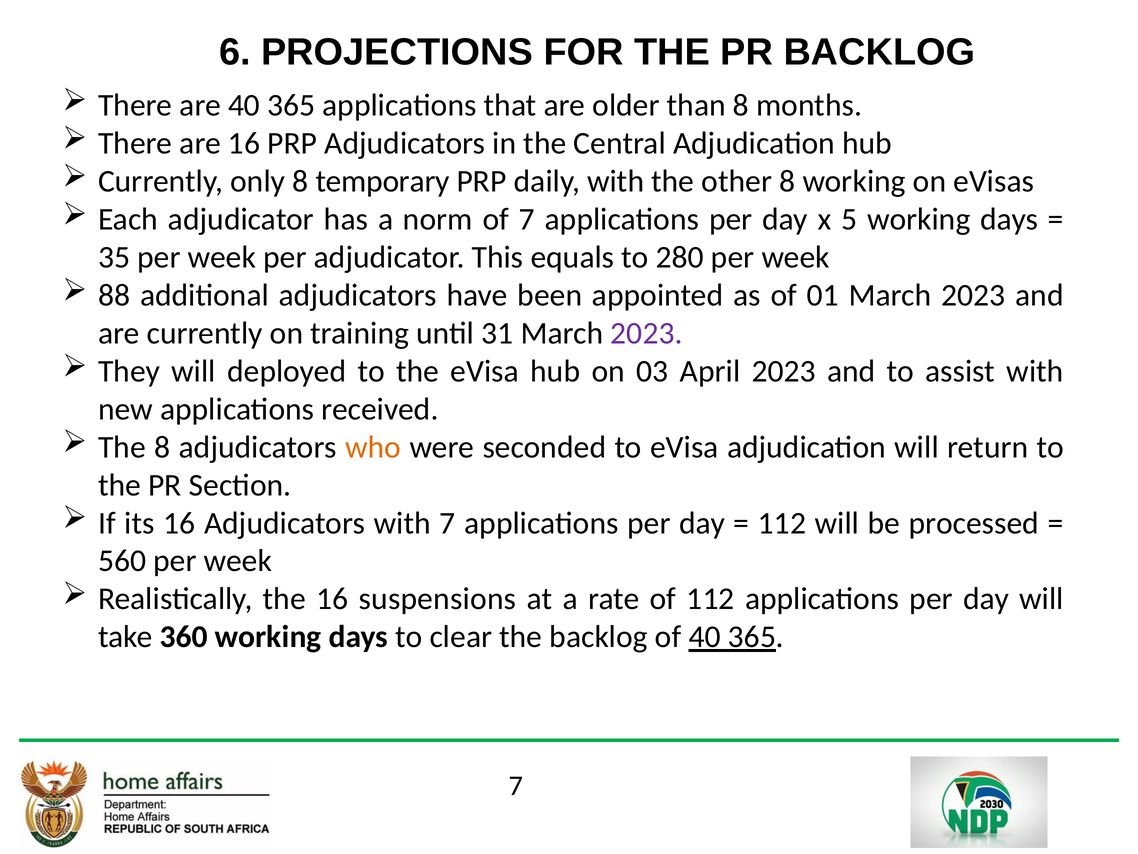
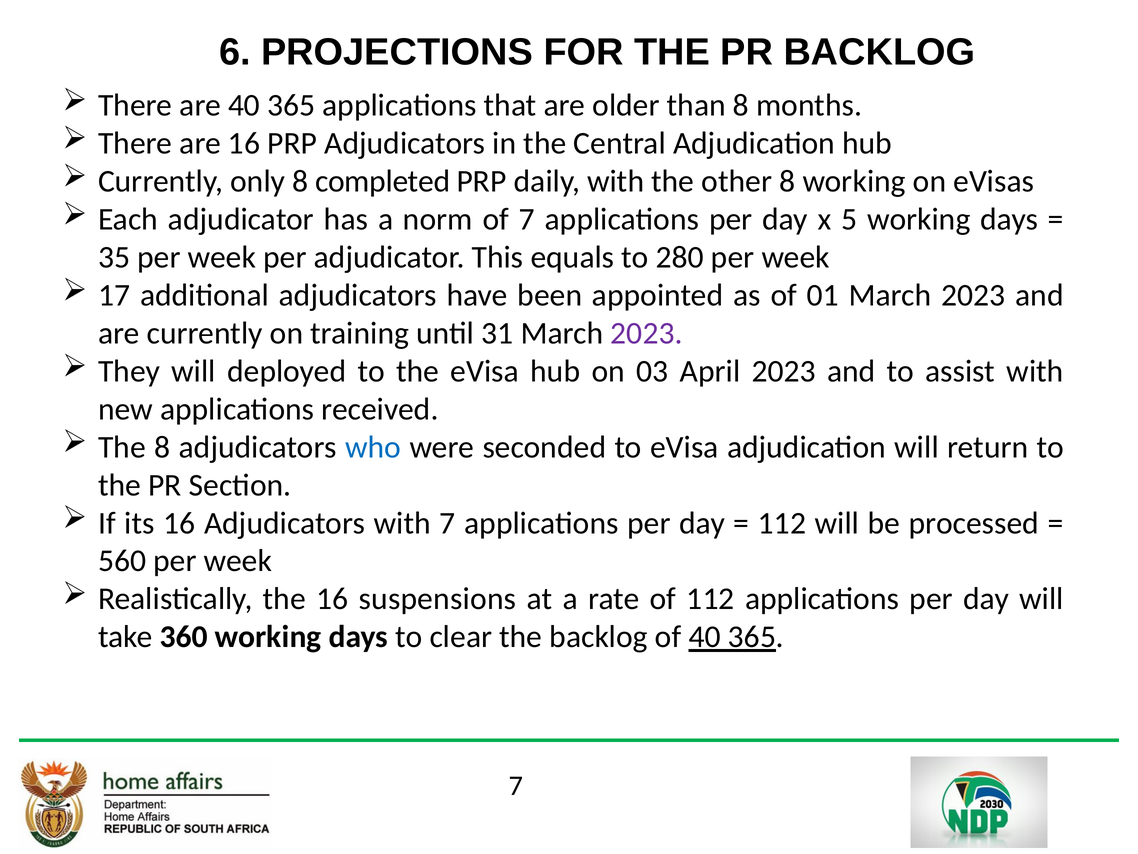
temporary: temporary -> completed
88: 88 -> 17
who colour: orange -> blue
